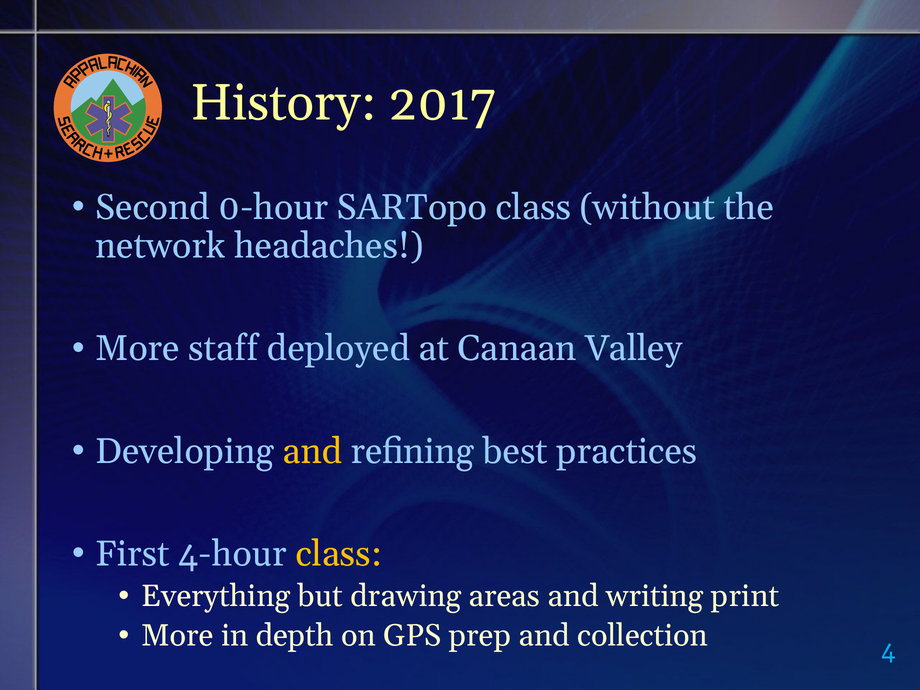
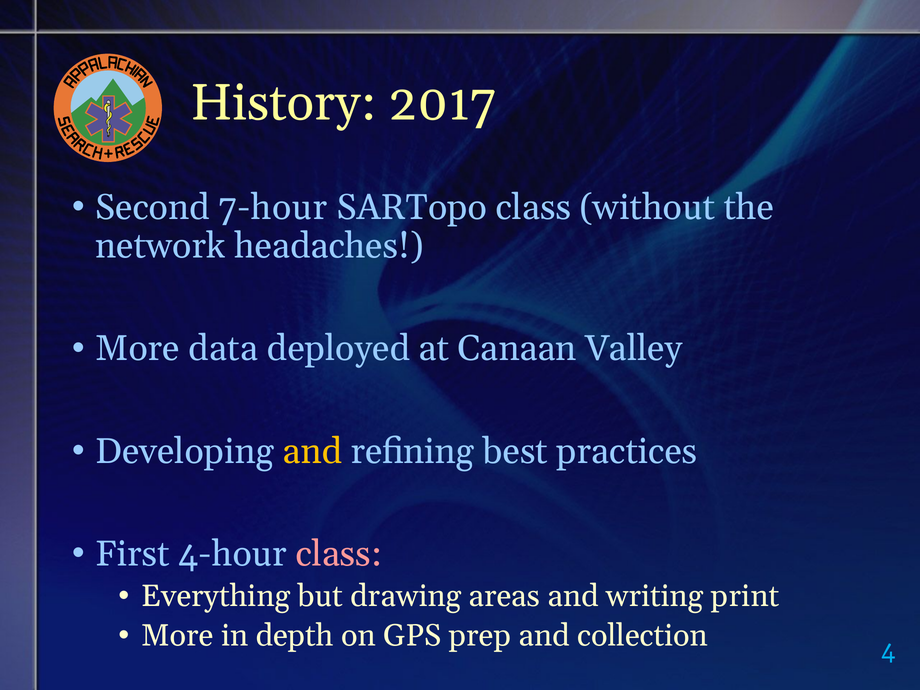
0-hour: 0-hour -> 7-hour
staff: staff -> data
class at (339, 554) colour: yellow -> pink
